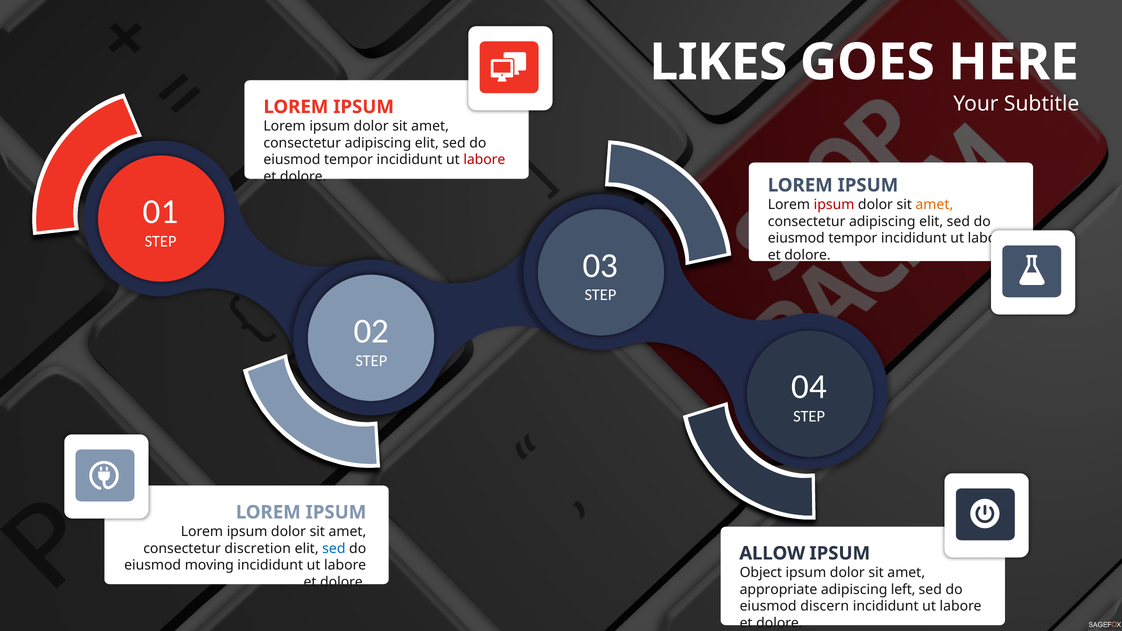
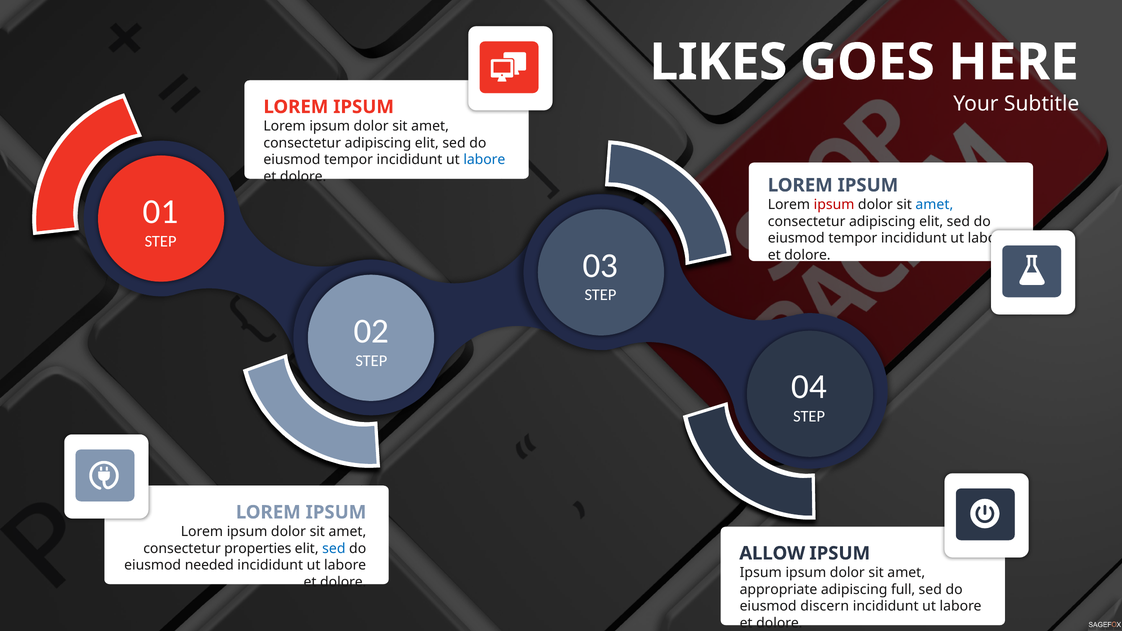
labore at (484, 160) colour: red -> blue
amet at (934, 205) colour: orange -> blue
discretion: discretion -> properties
moving: moving -> needed
Object at (761, 573): Object -> Ipsum
left: left -> full
